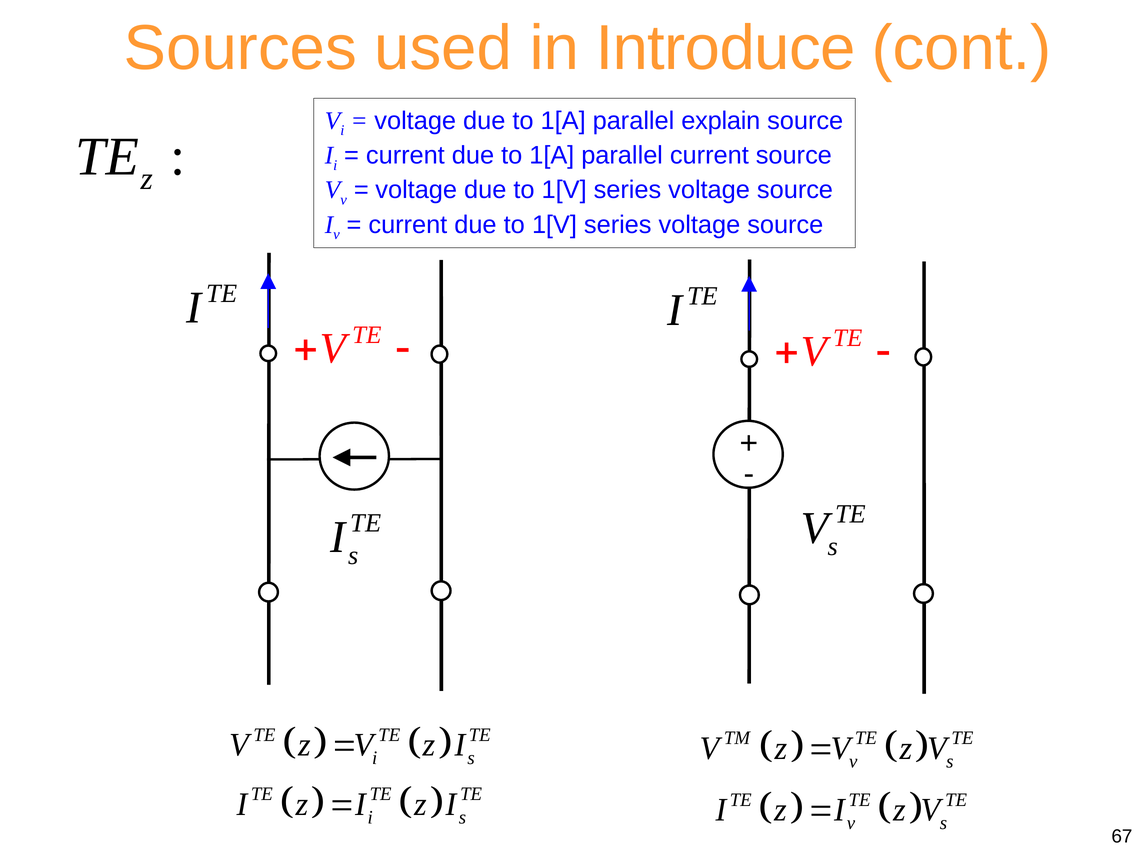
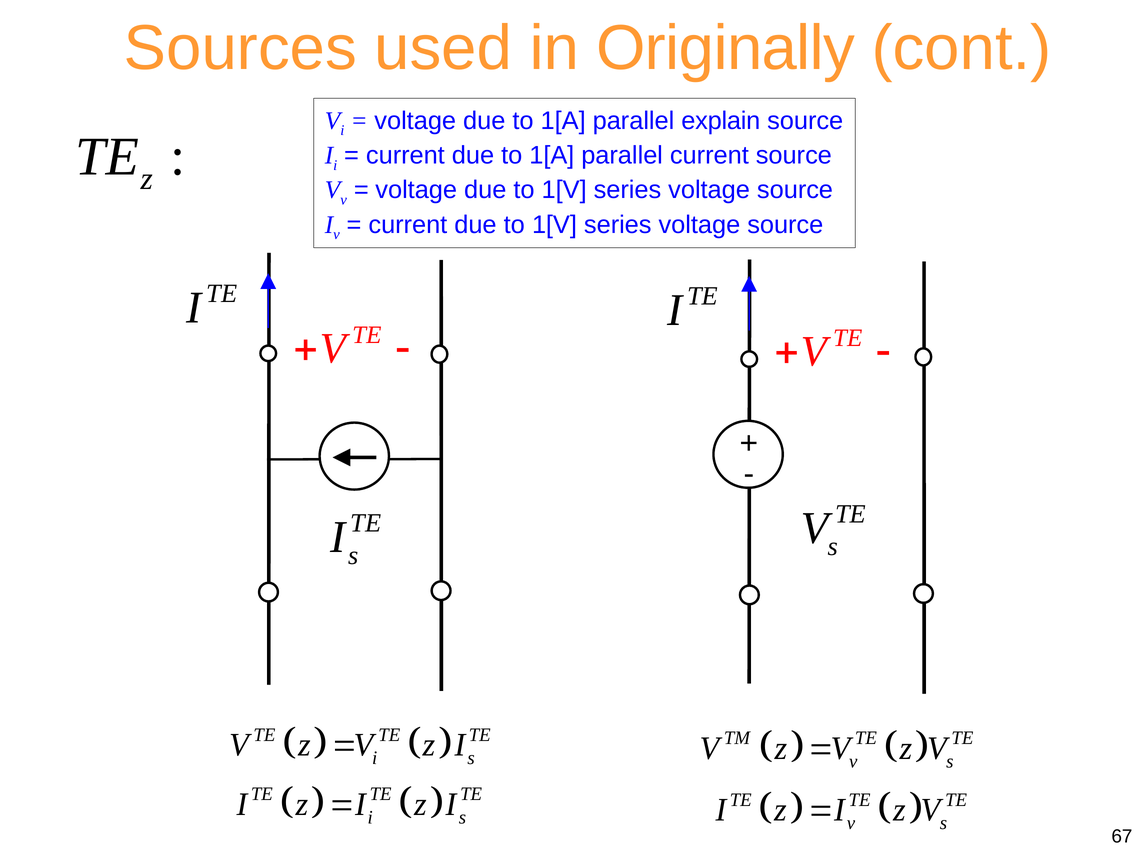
Introduce: Introduce -> Originally
